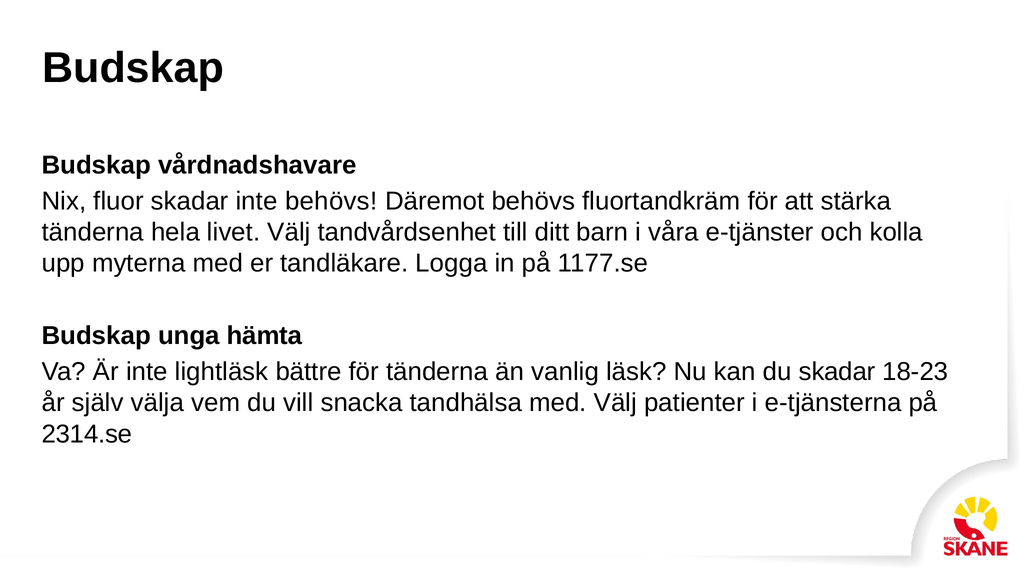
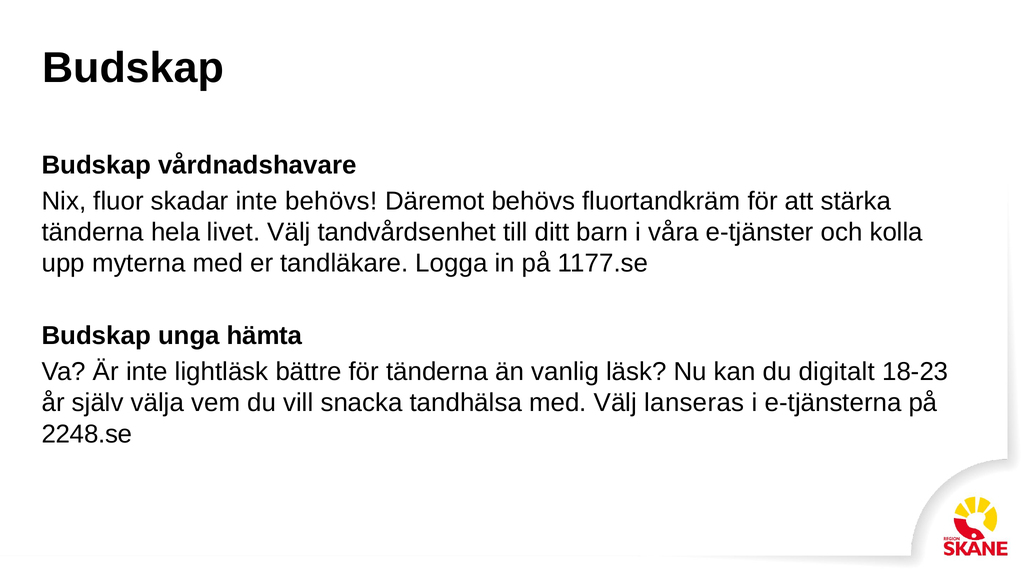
du skadar: skadar -> digitalt
patienter: patienter -> lanseras
2314.se: 2314.se -> 2248.se
